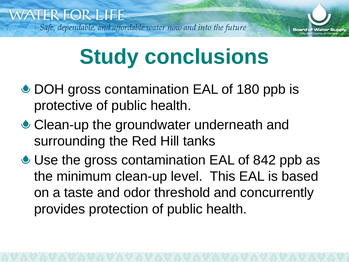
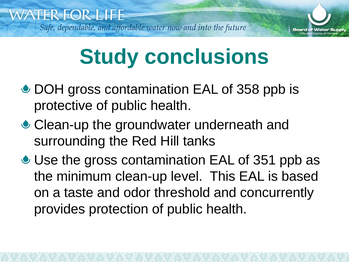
180: 180 -> 358
842: 842 -> 351
